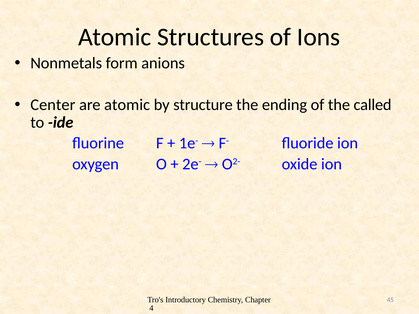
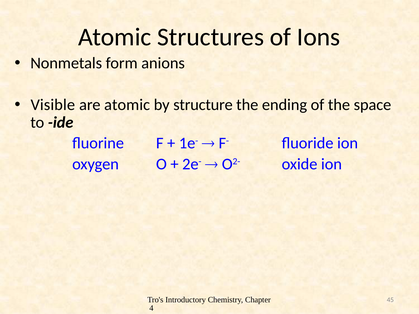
Center: Center -> Visible
called: called -> space
